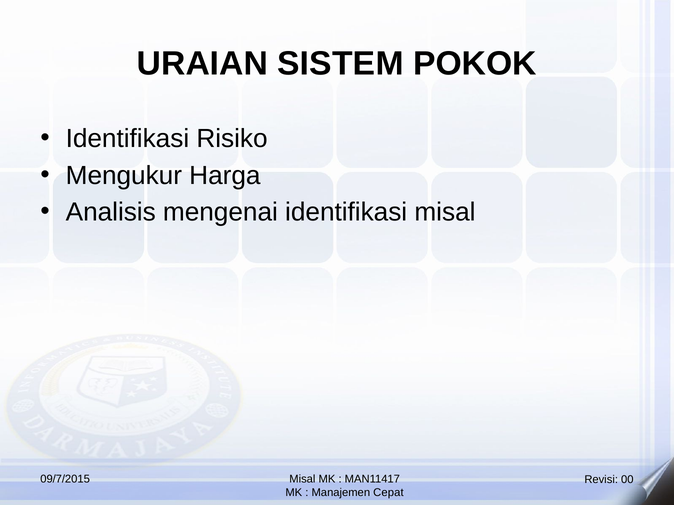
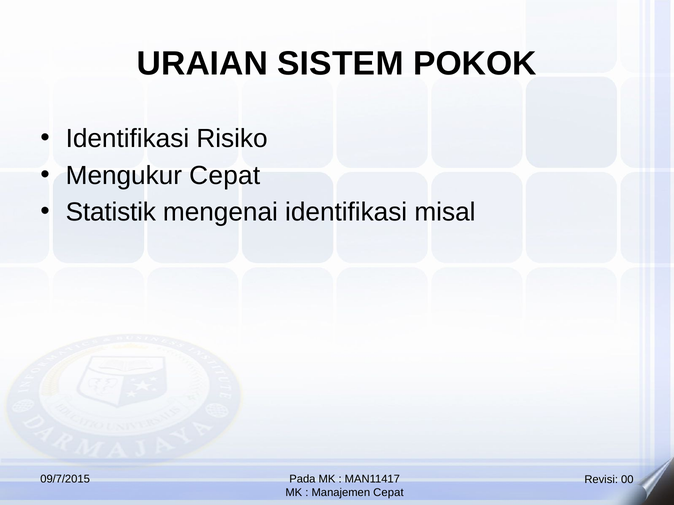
Mengukur Harga: Harga -> Cepat
Analisis: Analisis -> Statistik
09/7/2015 Misal: Misal -> Pada
